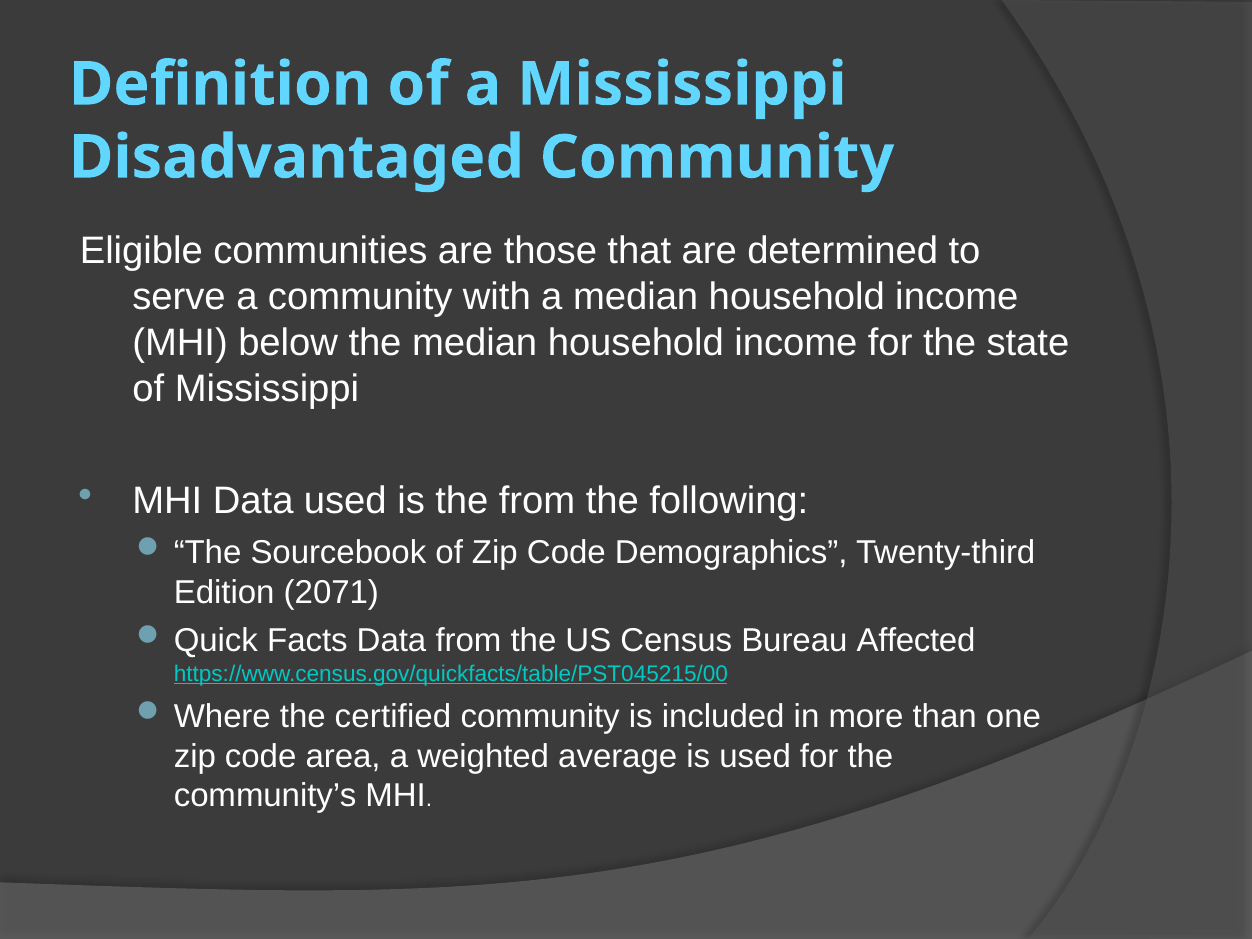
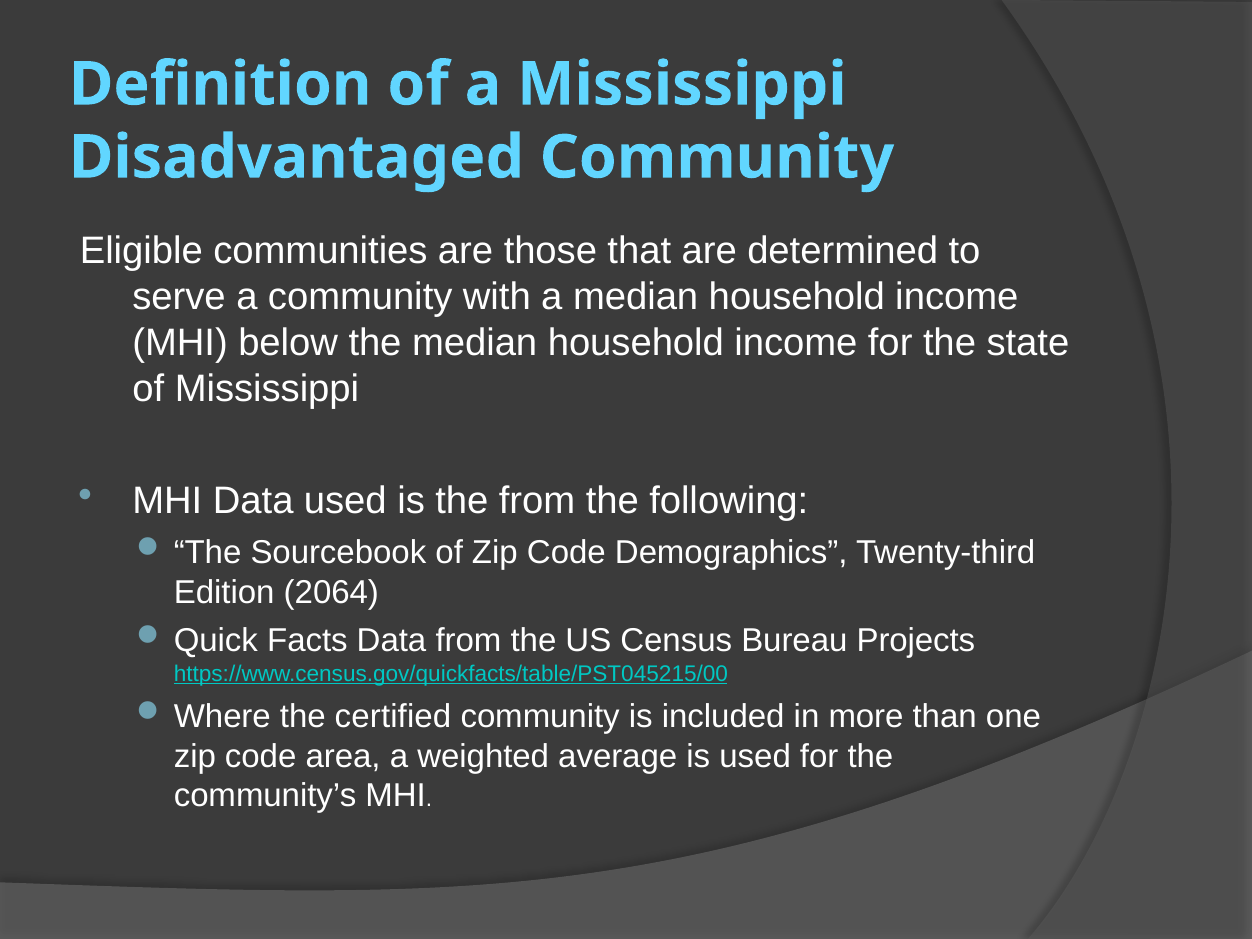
2071: 2071 -> 2064
Affected: Affected -> Projects
